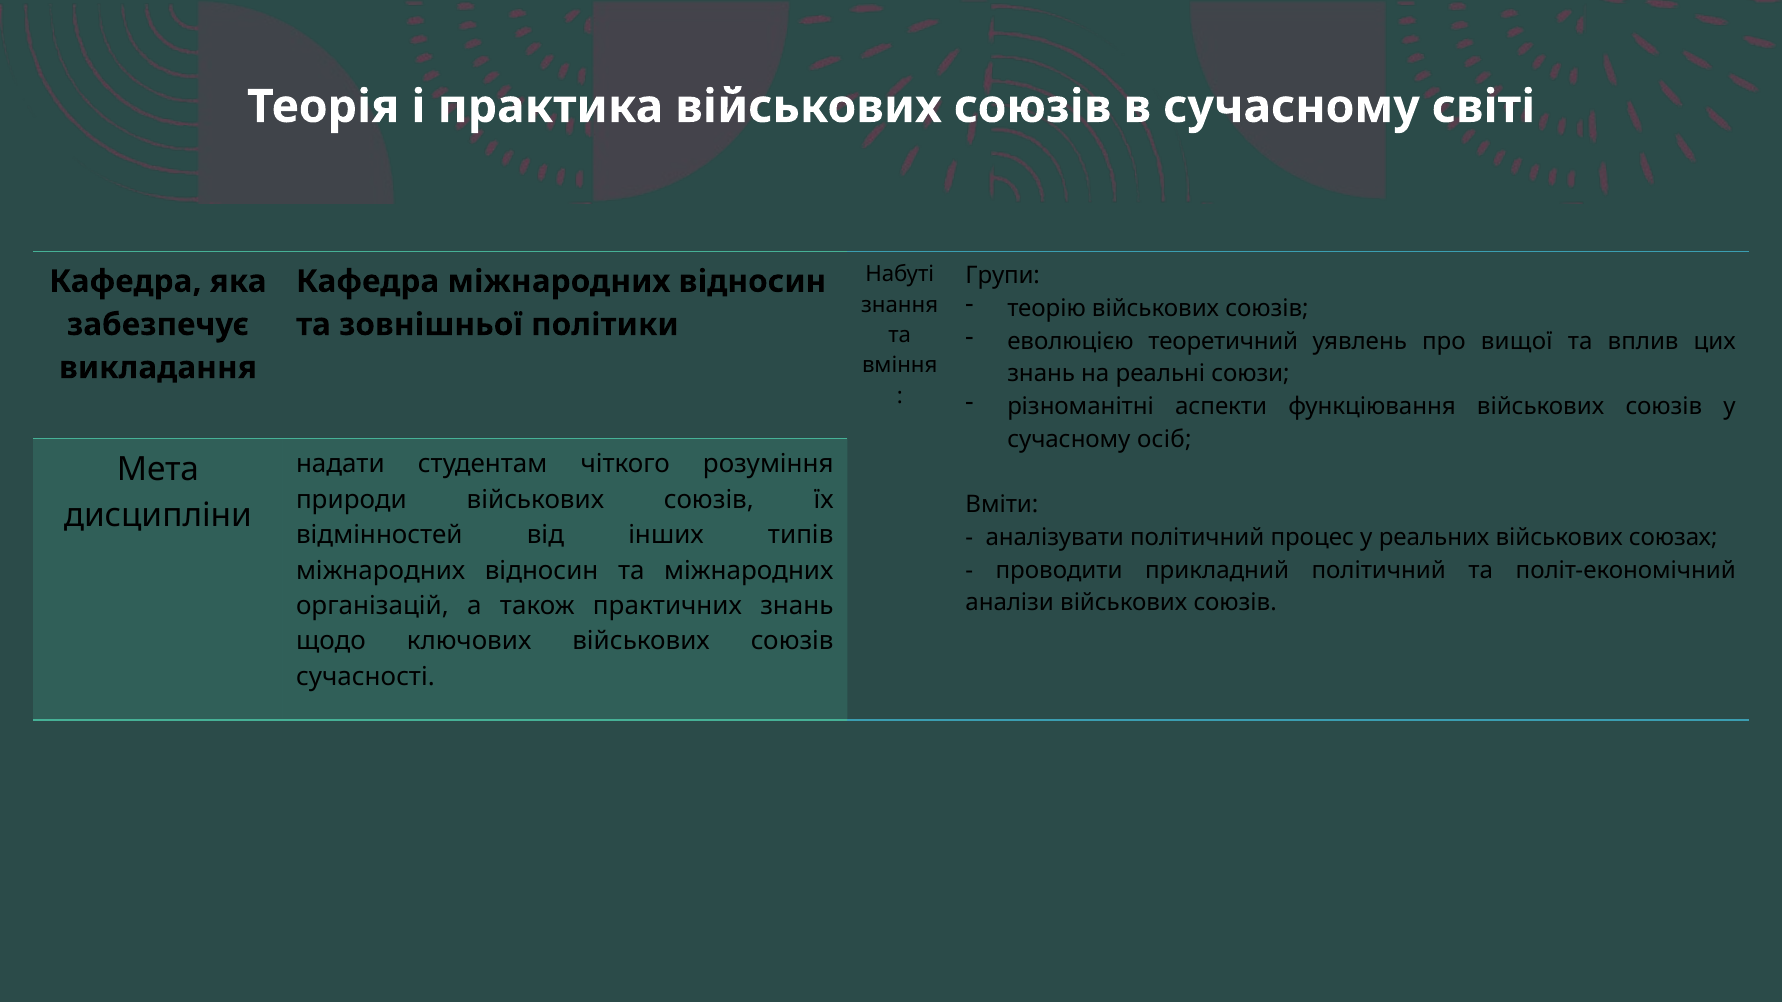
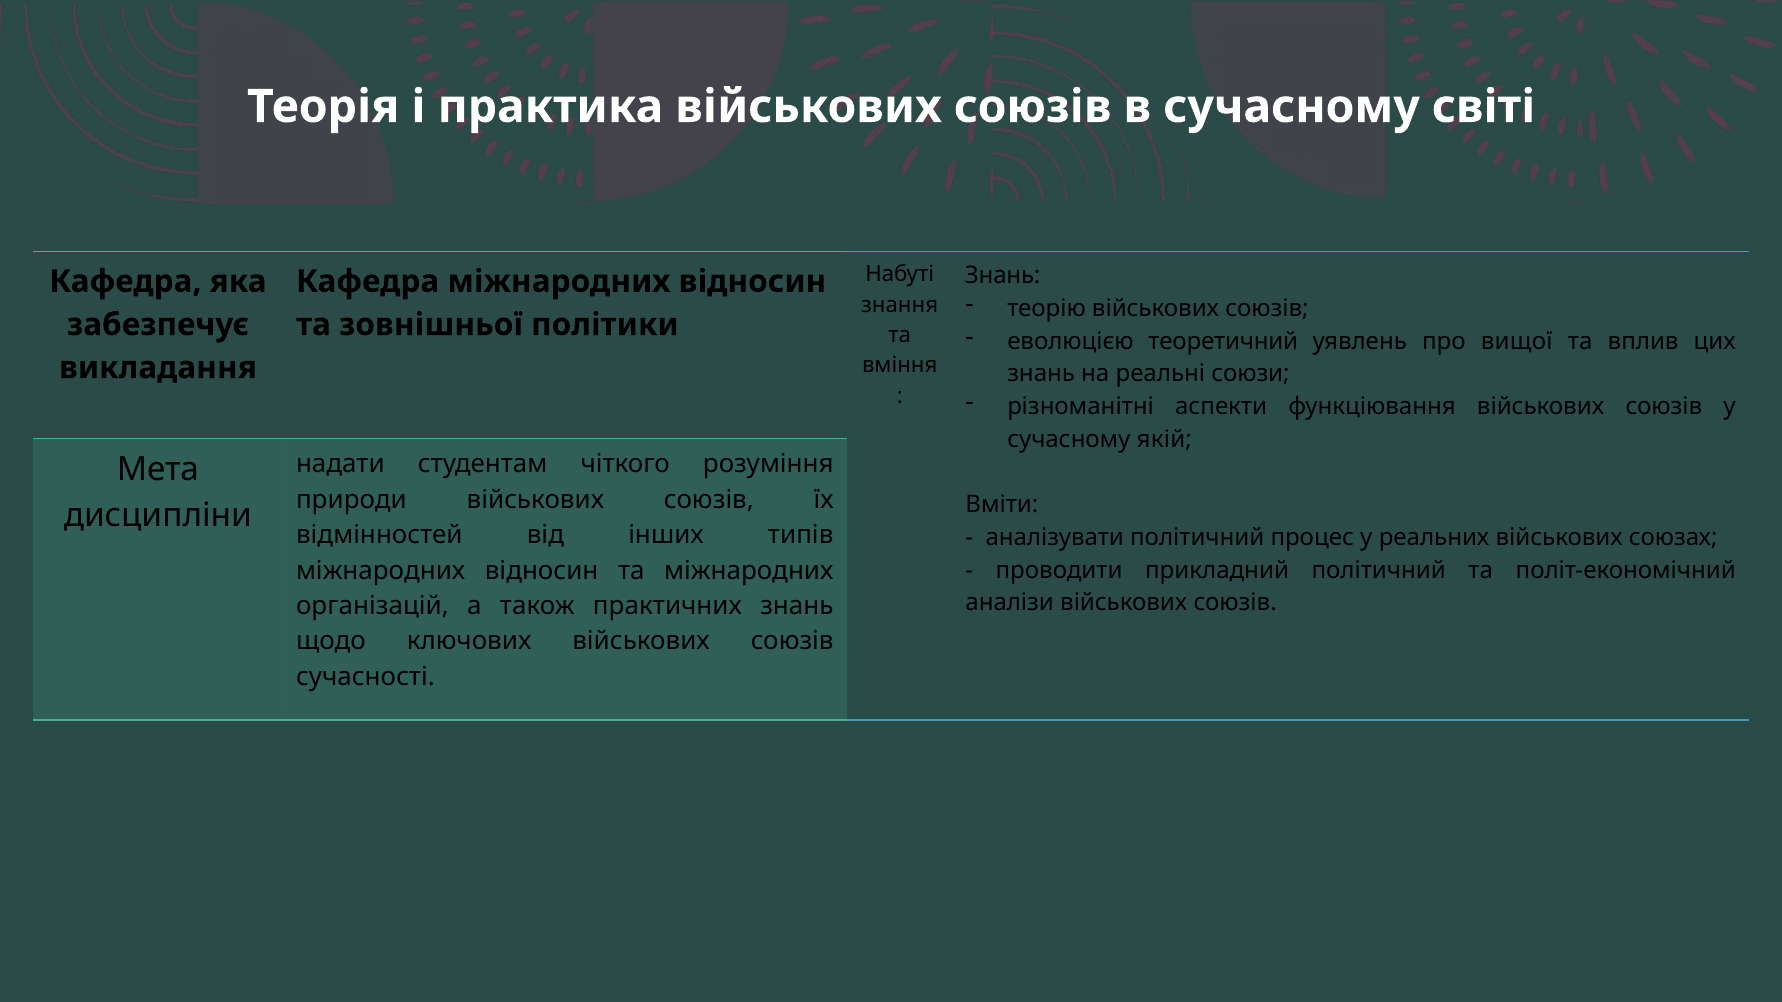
Групи at (1003, 276): Групи -> Знань
осіб: осіб -> якій
